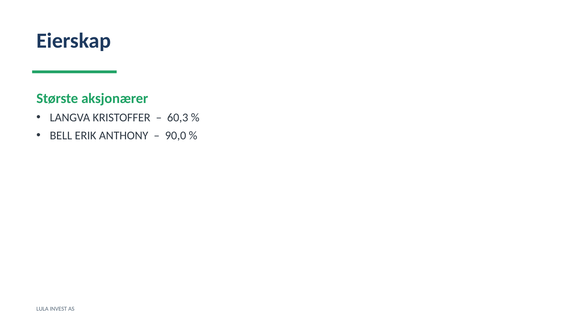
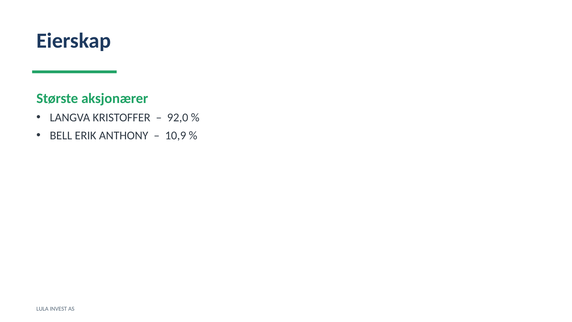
60,3: 60,3 -> 92,0
90,0: 90,0 -> 10,9
